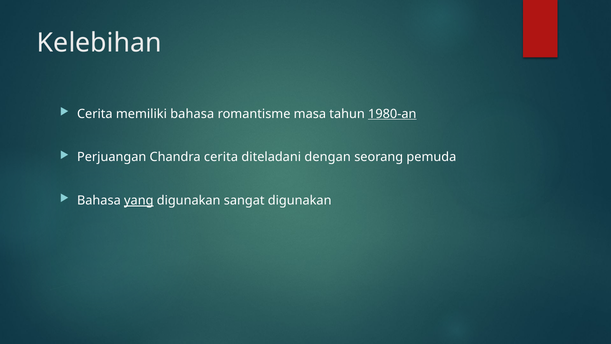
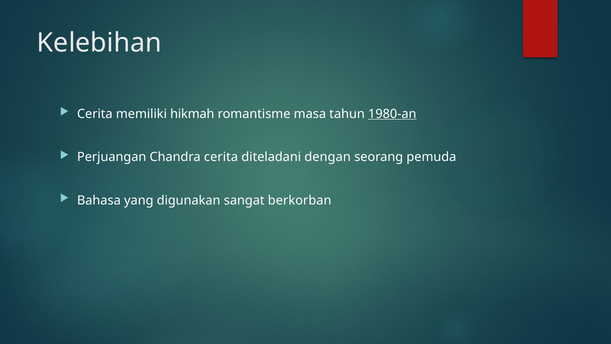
memiliki bahasa: bahasa -> hikmah
yang underline: present -> none
sangat digunakan: digunakan -> berkorban
